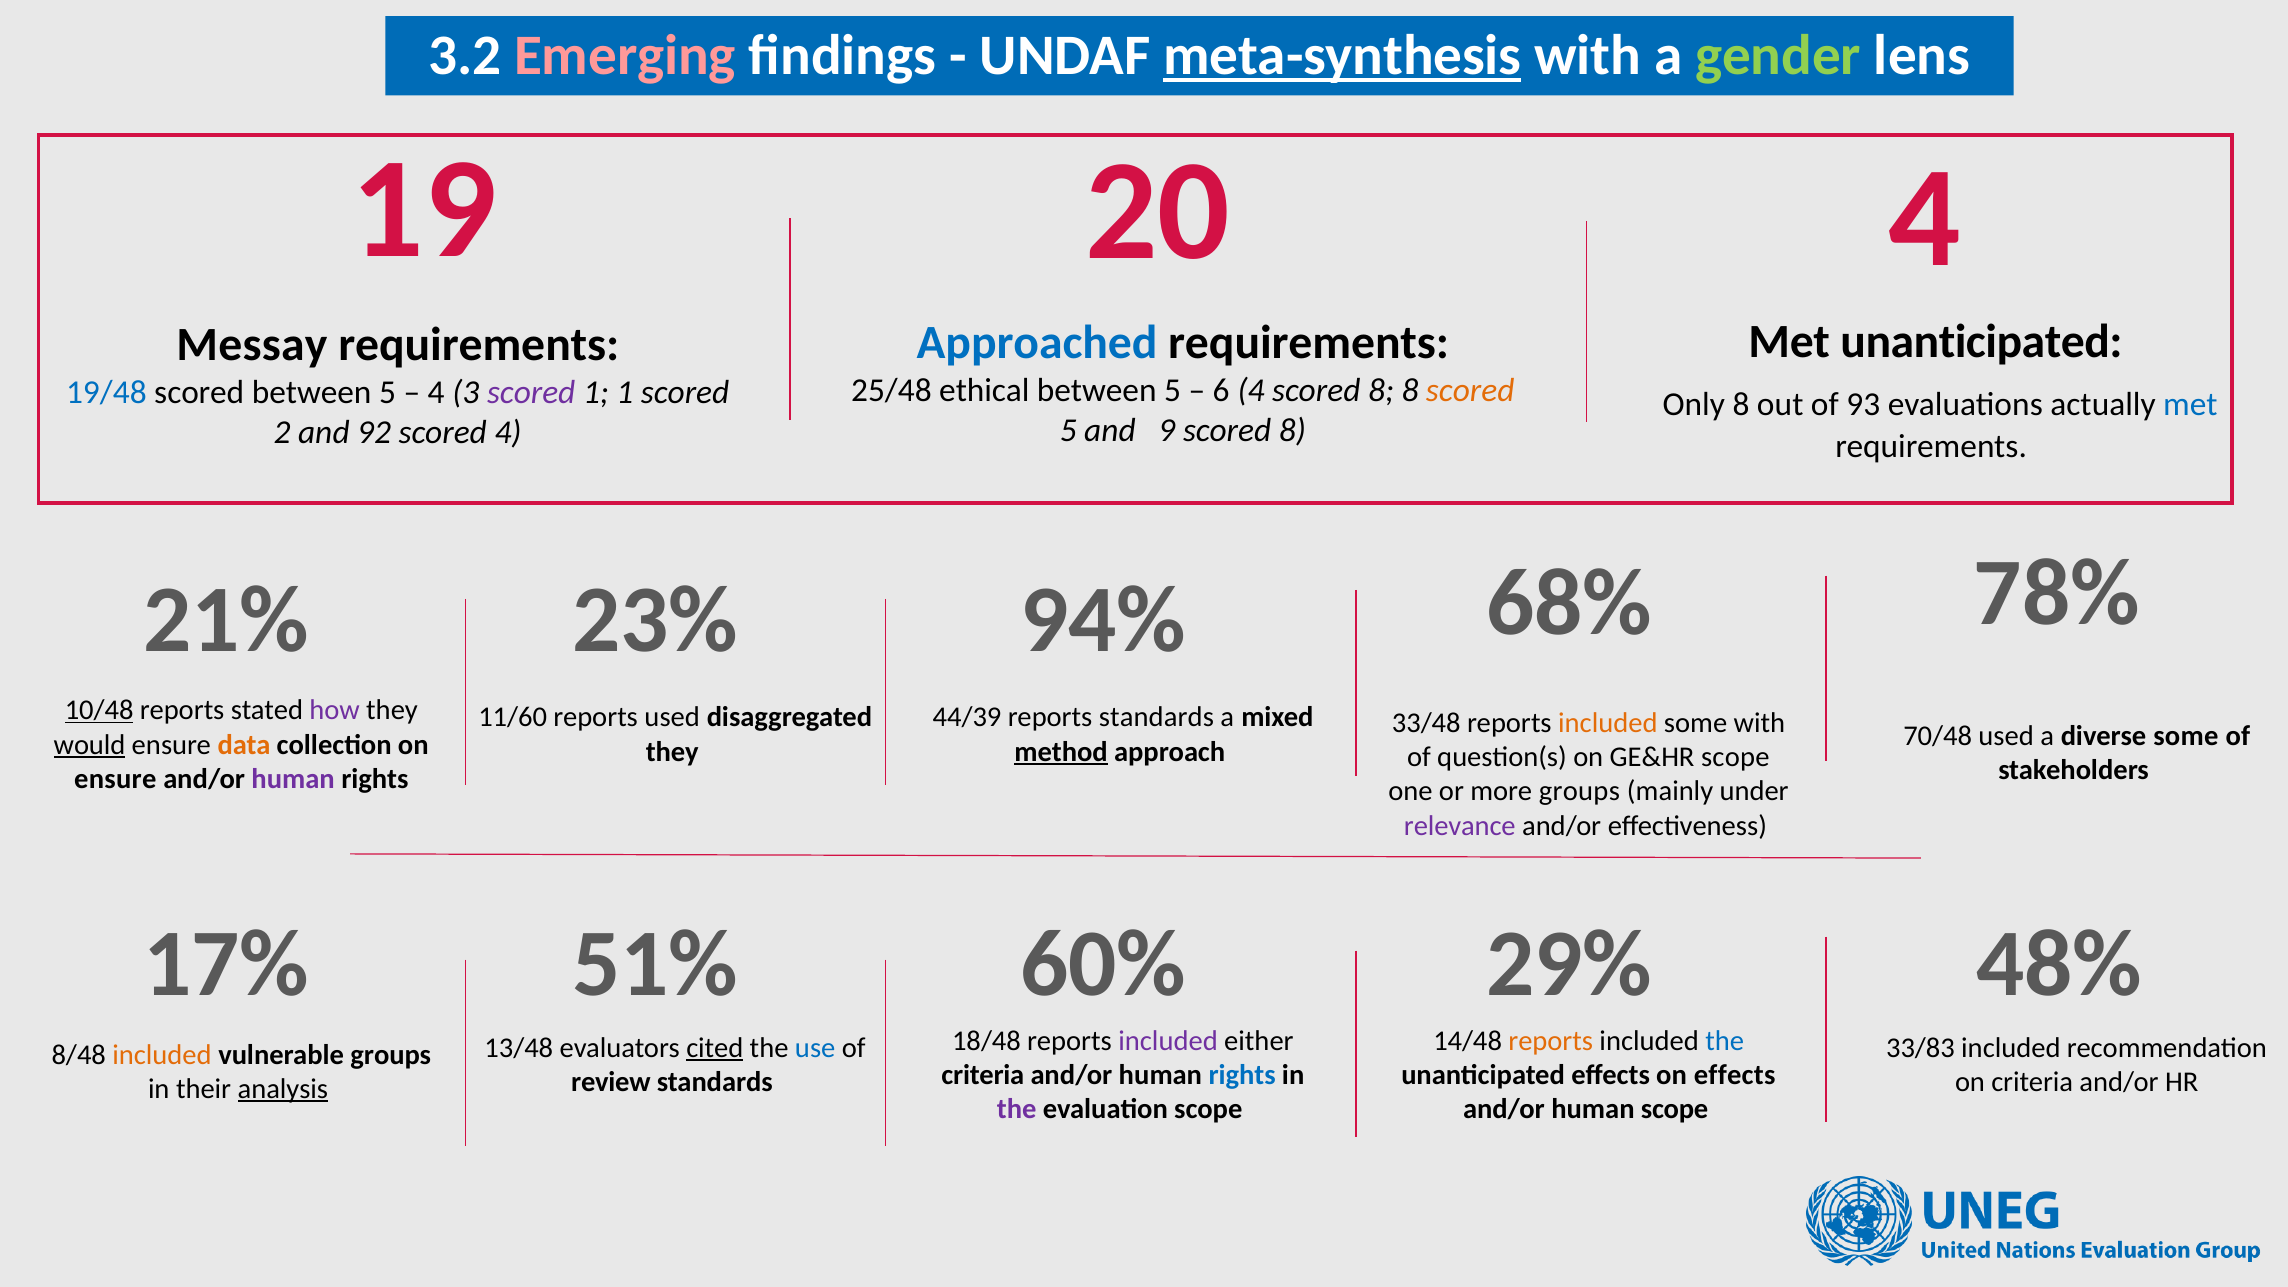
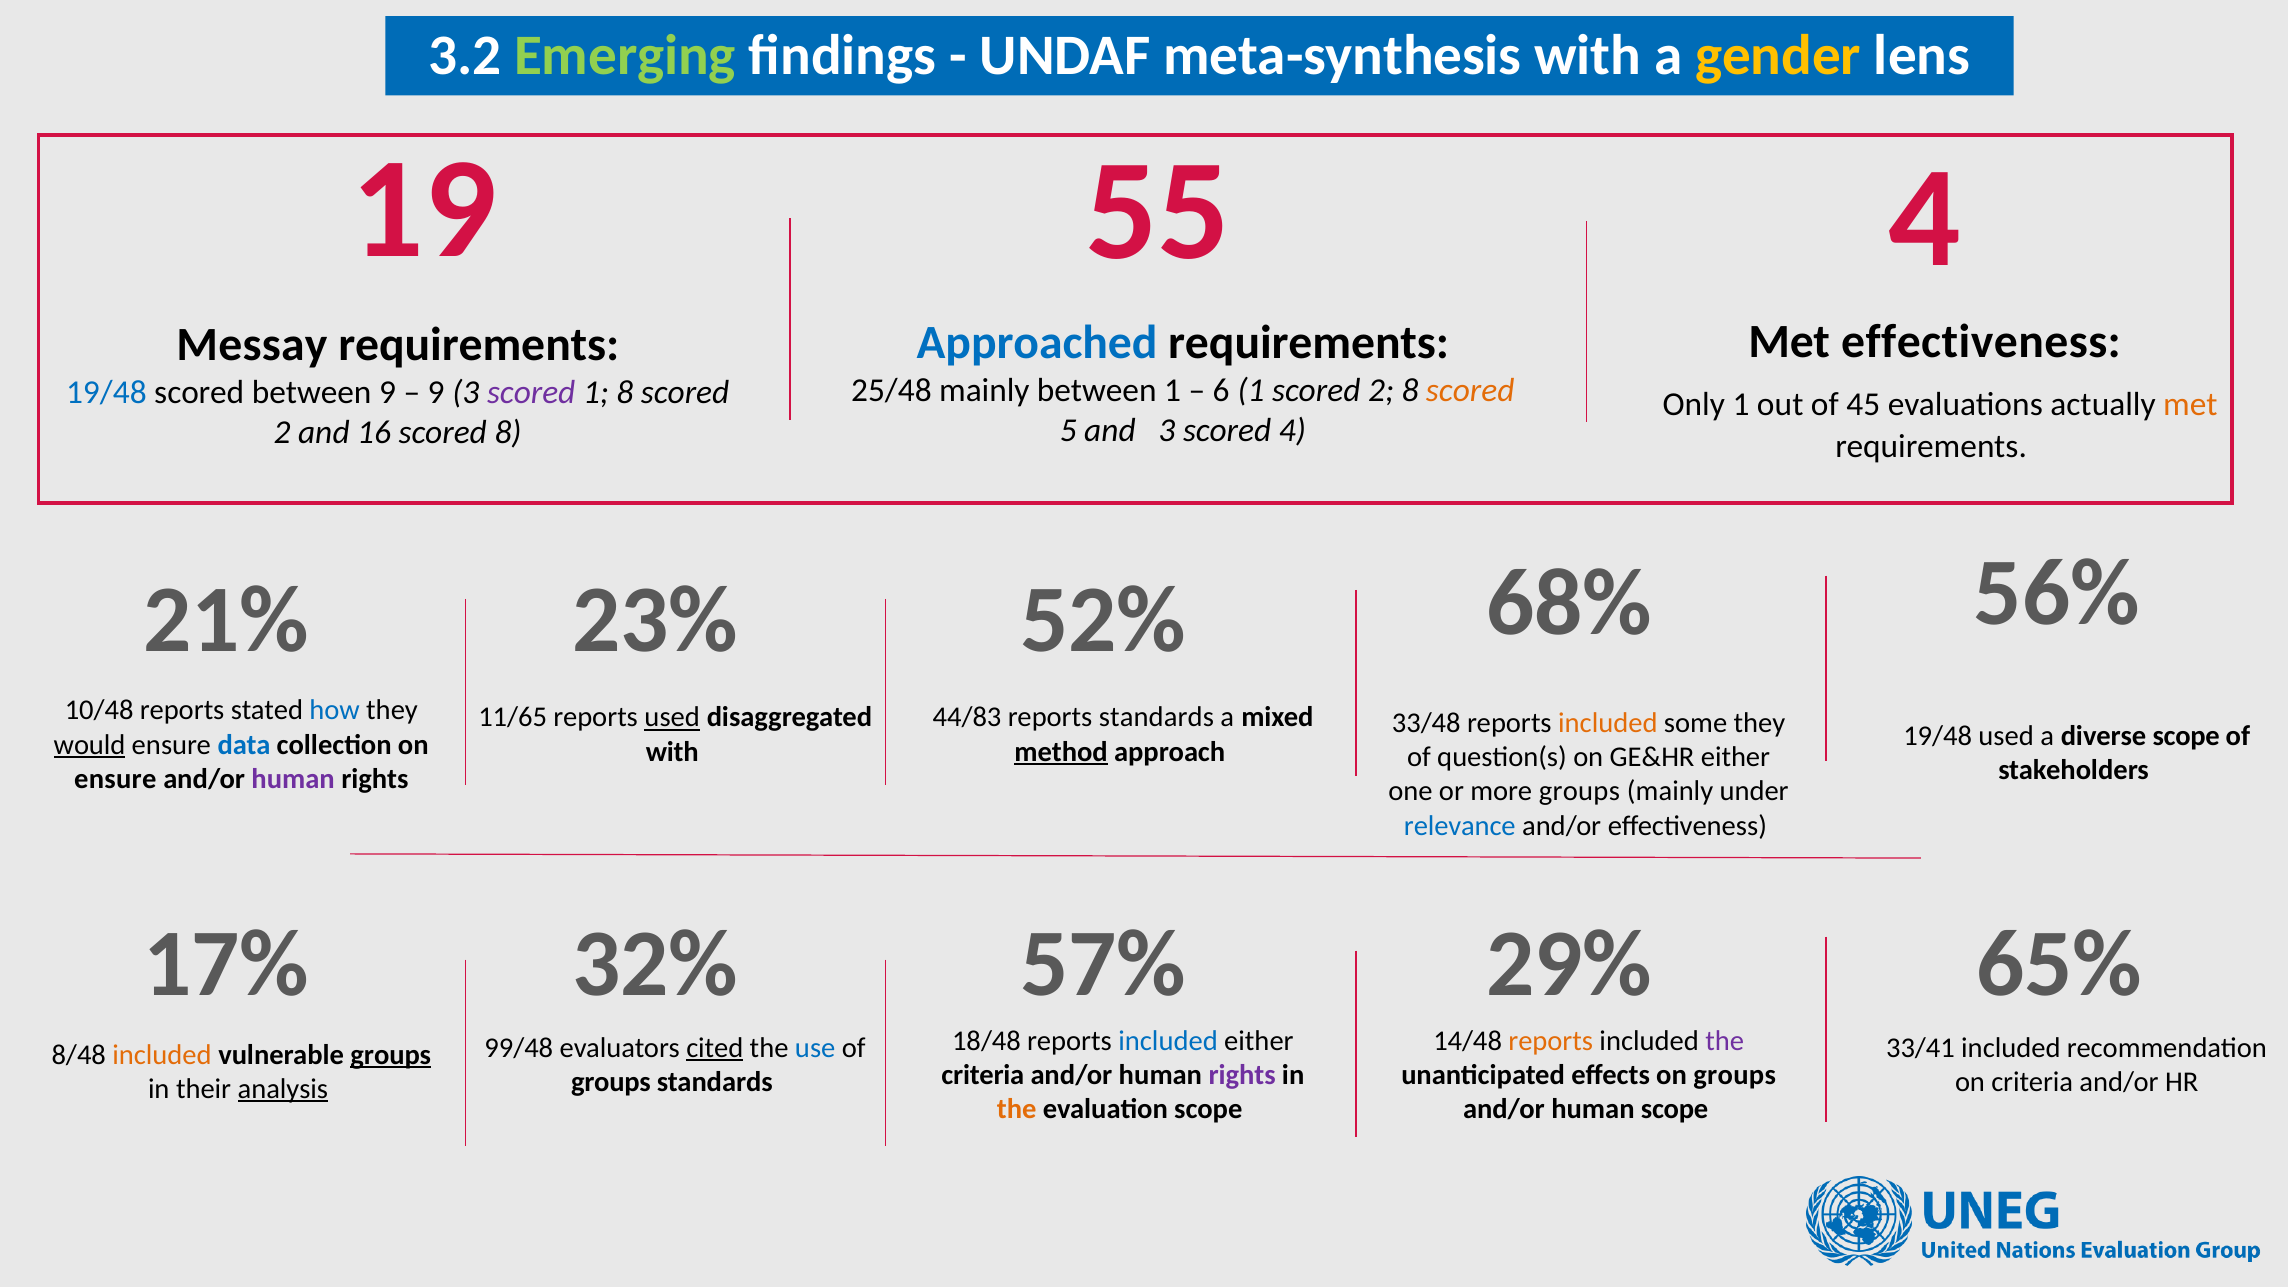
Emerging colour: pink -> light green
meta-synthesis underline: present -> none
gender colour: light green -> yellow
20: 20 -> 55
Met unanticipated: unanticipated -> effectiveness
25/48 ethical: ethical -> mainly
5 at (1173, 391): 5 -> 1
6 4: 4 -> 1
8 at (1381, 391): 8 -> 2
scored between 5: 5 -> 9
4 at (436, 392): 4 -> 9
1 1: 1 -> 8
Only 8: 8 -> 1
93: 93 -> 45
met at (2190, 404) colour: blue -> orange
and 9: 9 -> 3
8 at (1292, 431): 8 -> 4
92: 92 -> 16
scored 4: 4 -> 8
78%: 78% -> 56%
94%: 94% -> 52%
10/48 underline: present -> none
how colour: purple -> blue
11/60: 11/60 -> 11/65
used at (672, 717) underline: none -> present
44/39: 44/39 -> 44/83
some with: with -> they
70/48 at (1938, 736): 70/48 -> 19/48
diverse some: some -> scope
data colour: orange -> blue
they at (672, 752): they -> with
GE&HR scope: scope -> either
relevance colour: purple -> blue
51%: 51% -> 32%
60%: 60% -> 57%
48%: 48% -> 65%
included at (1168, 1041) colour: purple -> blue
the at (1725, 1041) colour: blue -> purple
13/48: 13/48 -> 99/48
33/83: 33/83 -> 33/41
groups at (391, 1055) underline: none -> present
rights at (1242, 1075) colour: blue -> purple
on effects: effects -> groups
review at (611, 1082): review -> groups
the at (1017, 1109) colour: purple -> orange
